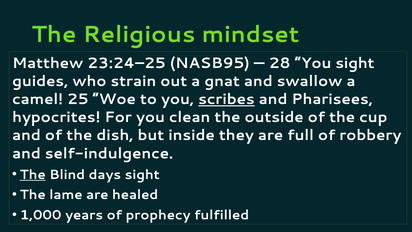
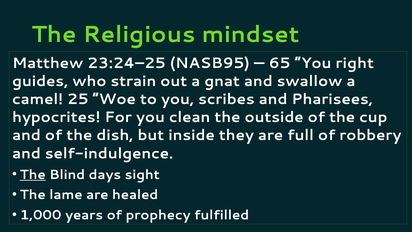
28: 28 -> 65
You sight: sight -> right
scribes underline: present -> none
